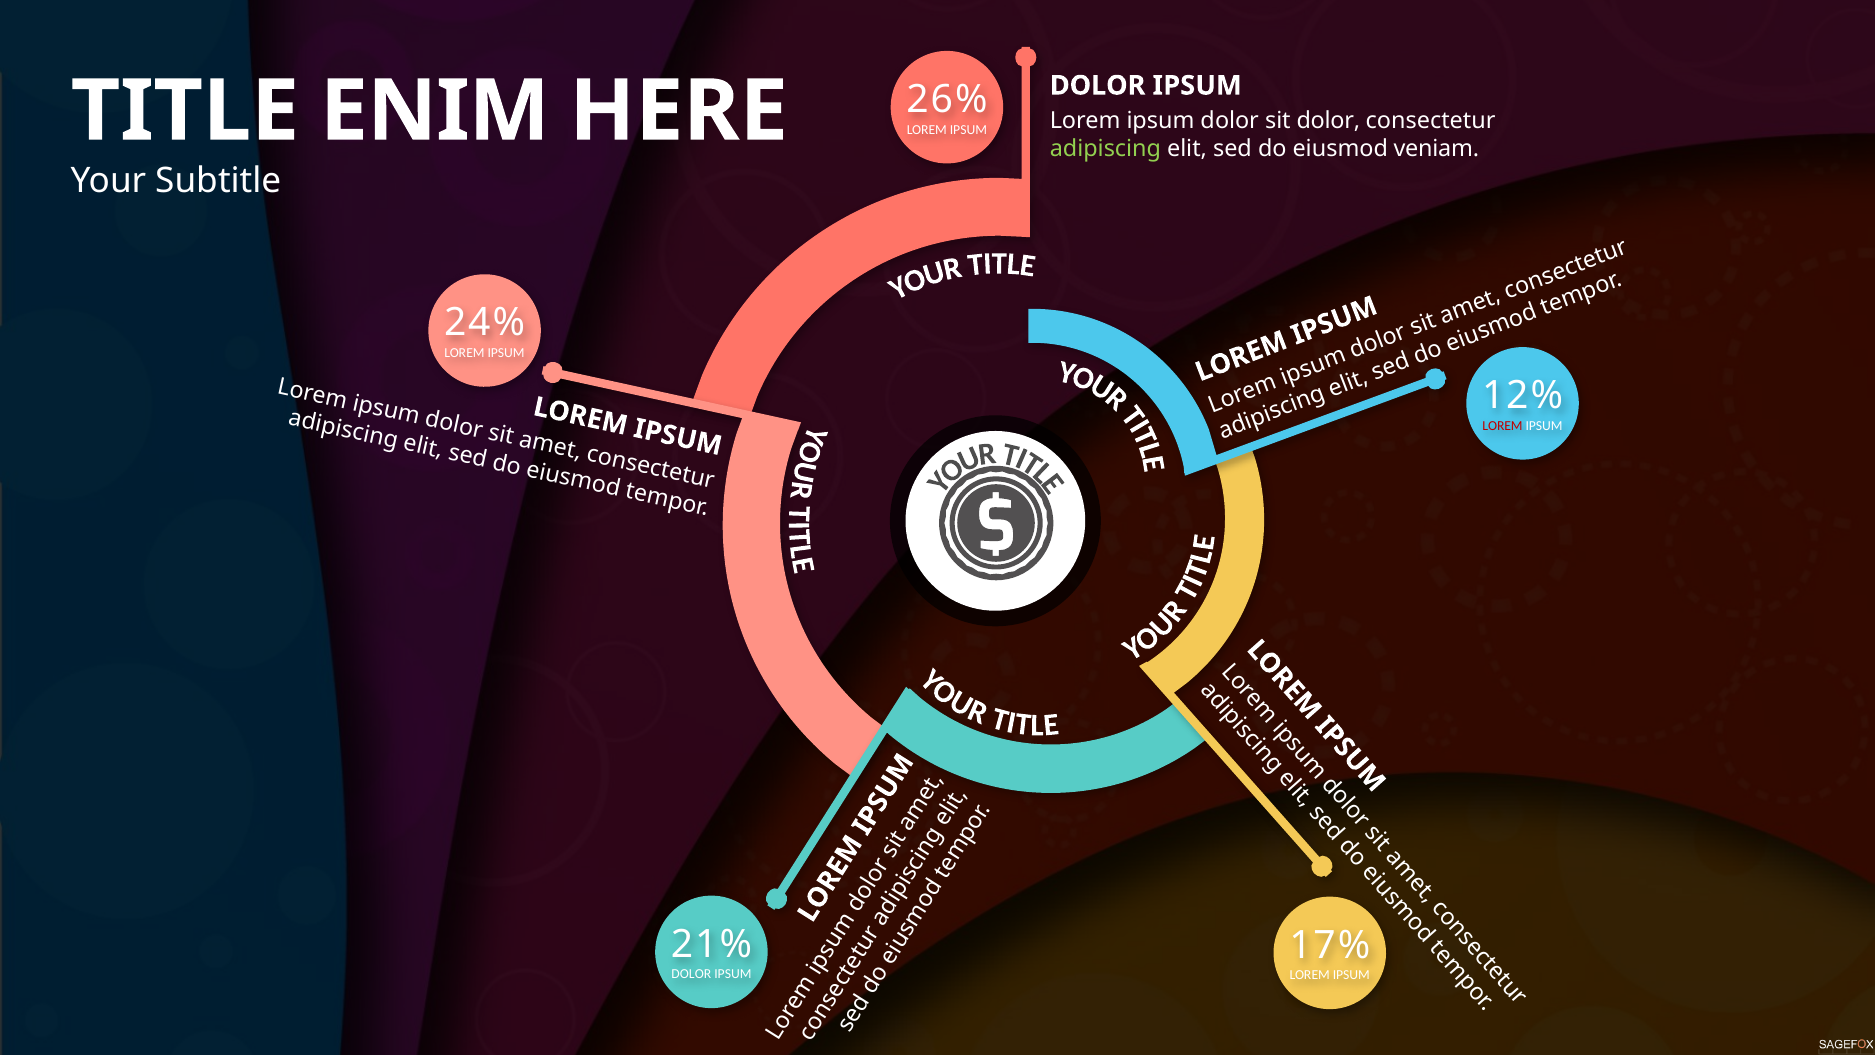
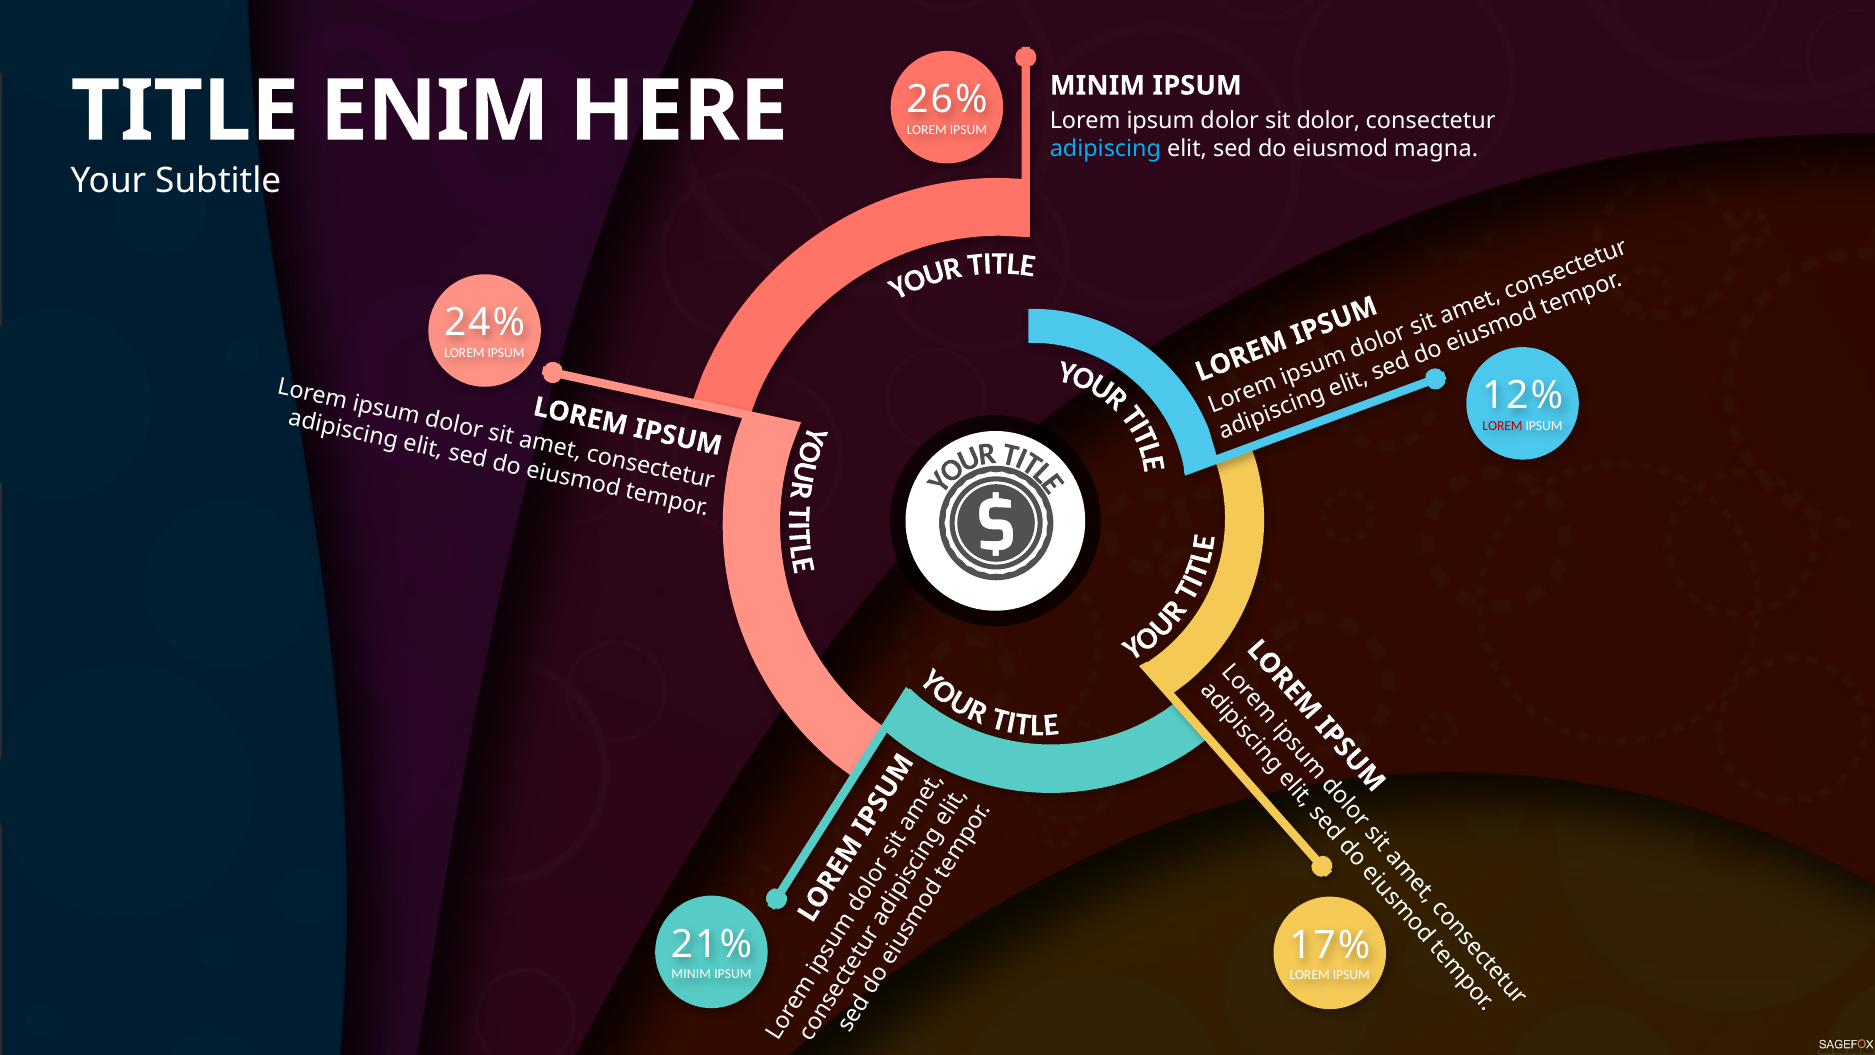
DOLOR at (1098, 86): DOLOR -> MINIM
adipiscing at (1105, 149) colour: light green -> light blue
veniam: veniam -> magna
DOLOR at (691, 974): DOLOR -> MINIM
